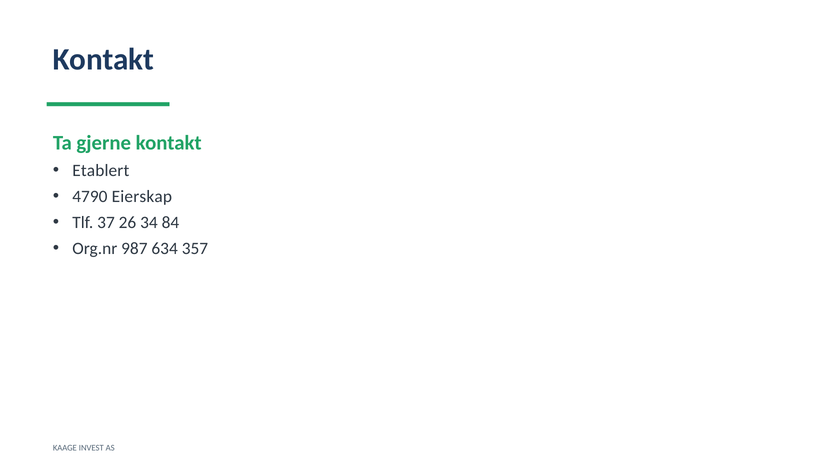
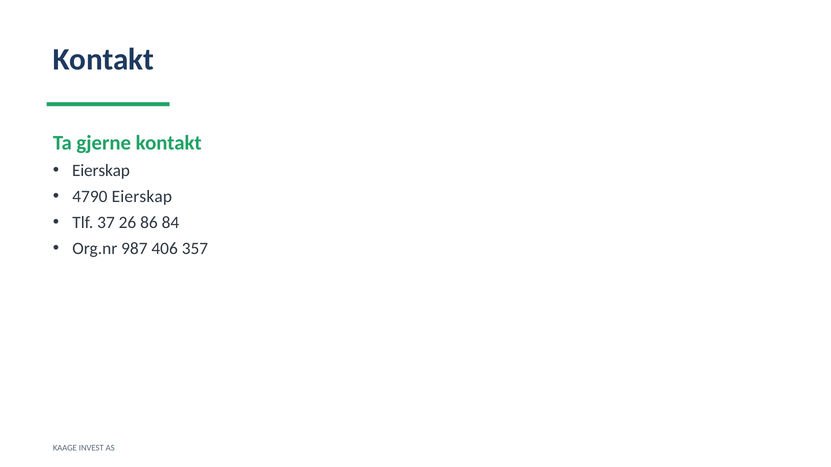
Etablert at (101, 171): Etablert -> Eierskap
34: 34 -> 86
634: 634 -> 406
